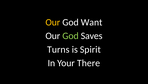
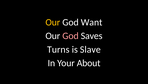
God at (71, 36) colour: light green -> pink
Spirit: Spirit -> Slave
There: There -> About
